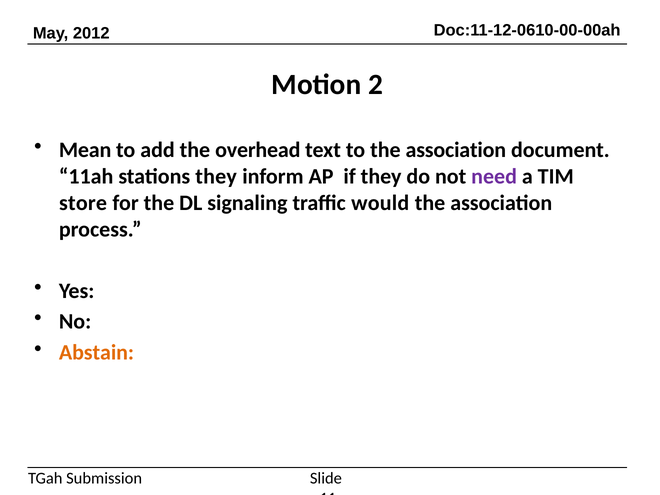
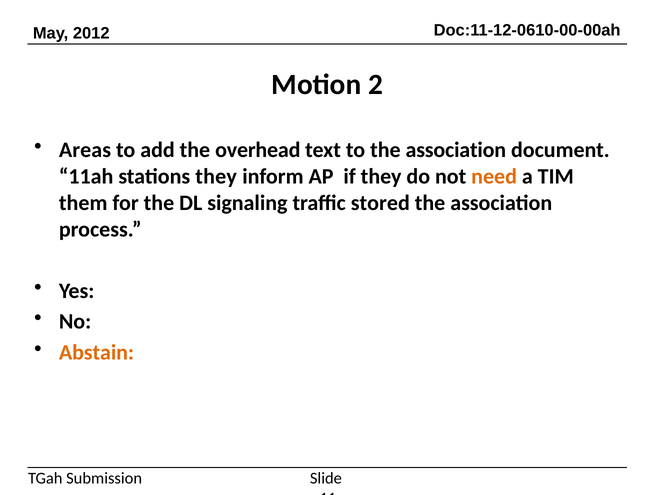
Mean: Mean -> Areas
need colour: purple -> orange
store: store -> them
would: would -> stored
